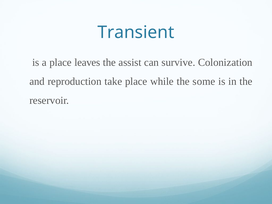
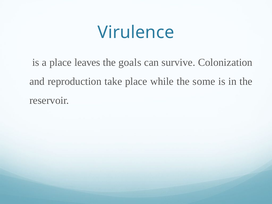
Transient: Transient -> Virulence
assist: assist -> goals
